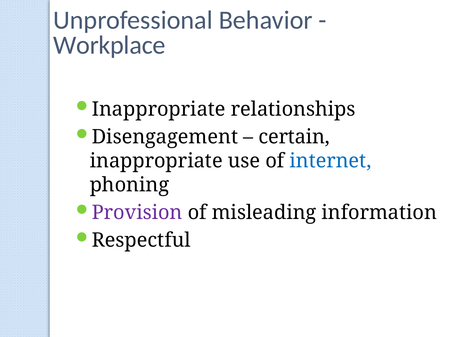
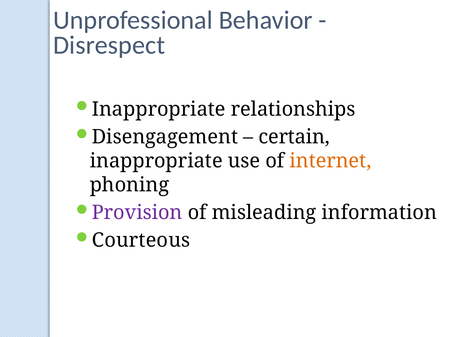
Workplace: Workplace -> Disrespect
internet colour: blue -> orange
Respectful: Respectful -> Courteous
